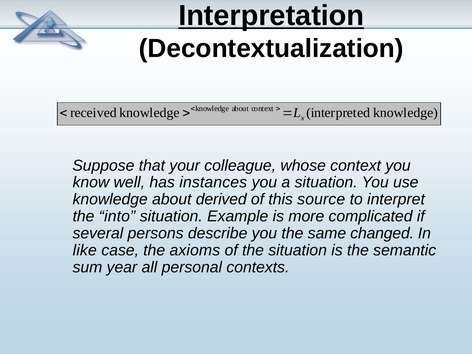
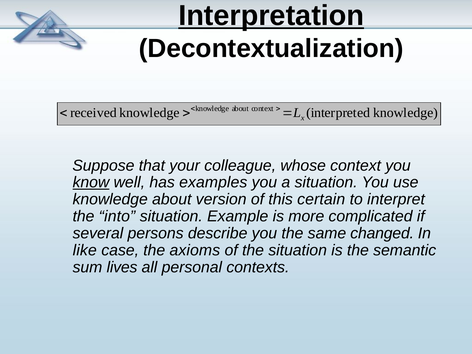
know underline: none -> present
instances: instances -> examples
derived: derived -> version
source: source -> certain
year: year -> lives
